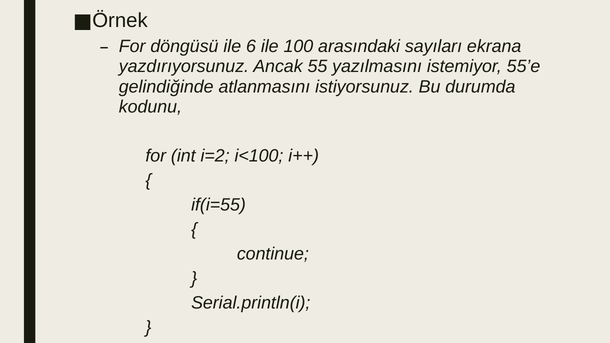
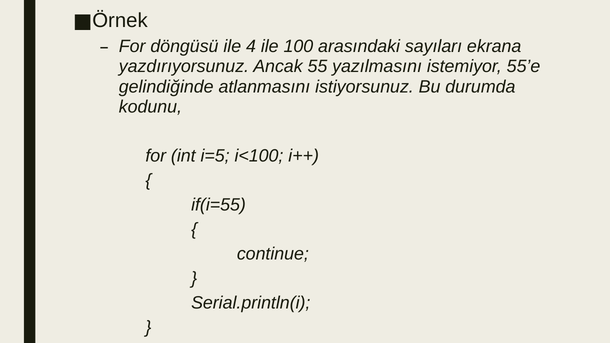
6: 6 -> 4
i=2: i=2 -> i=5
